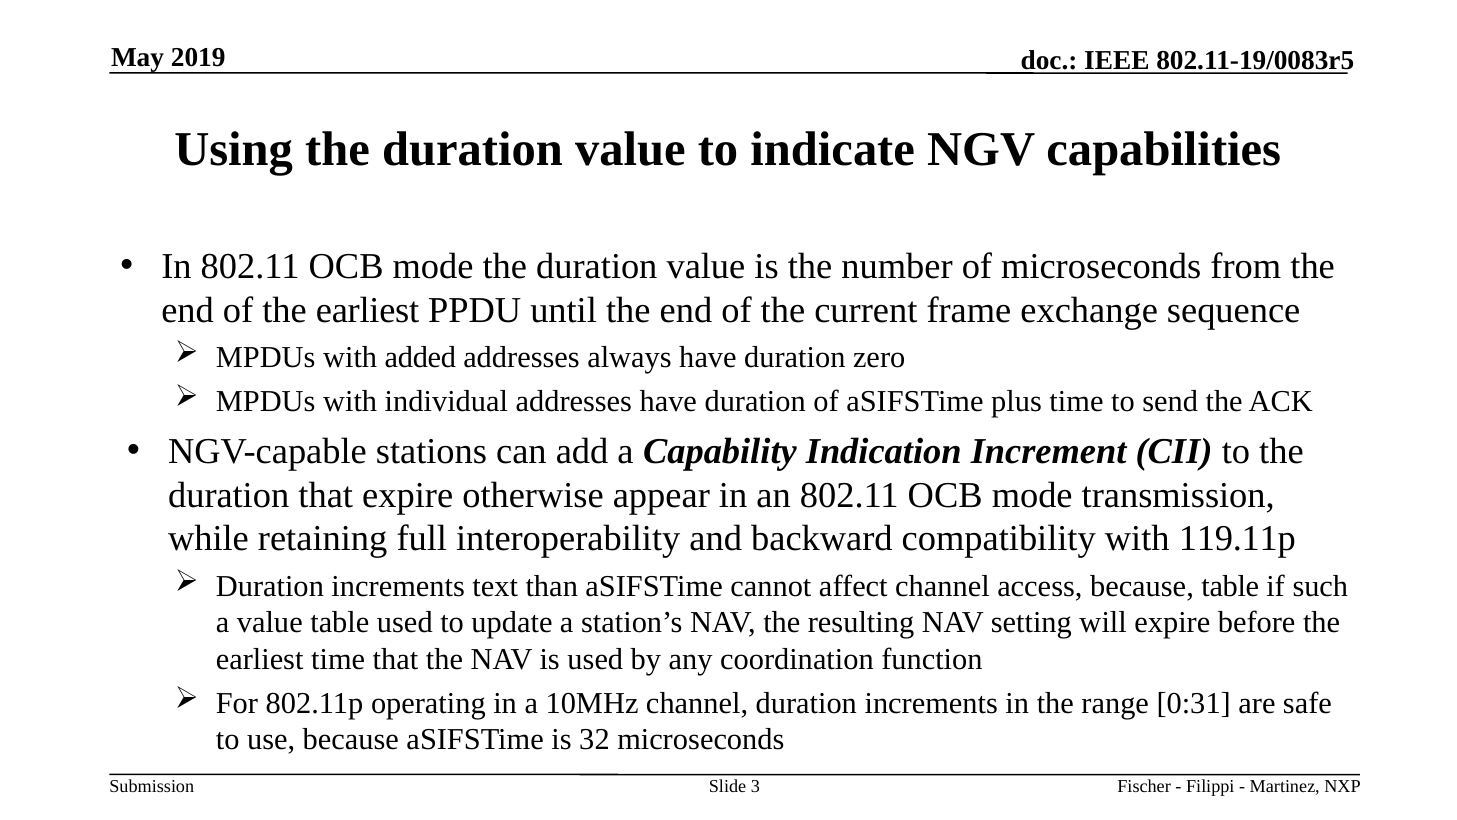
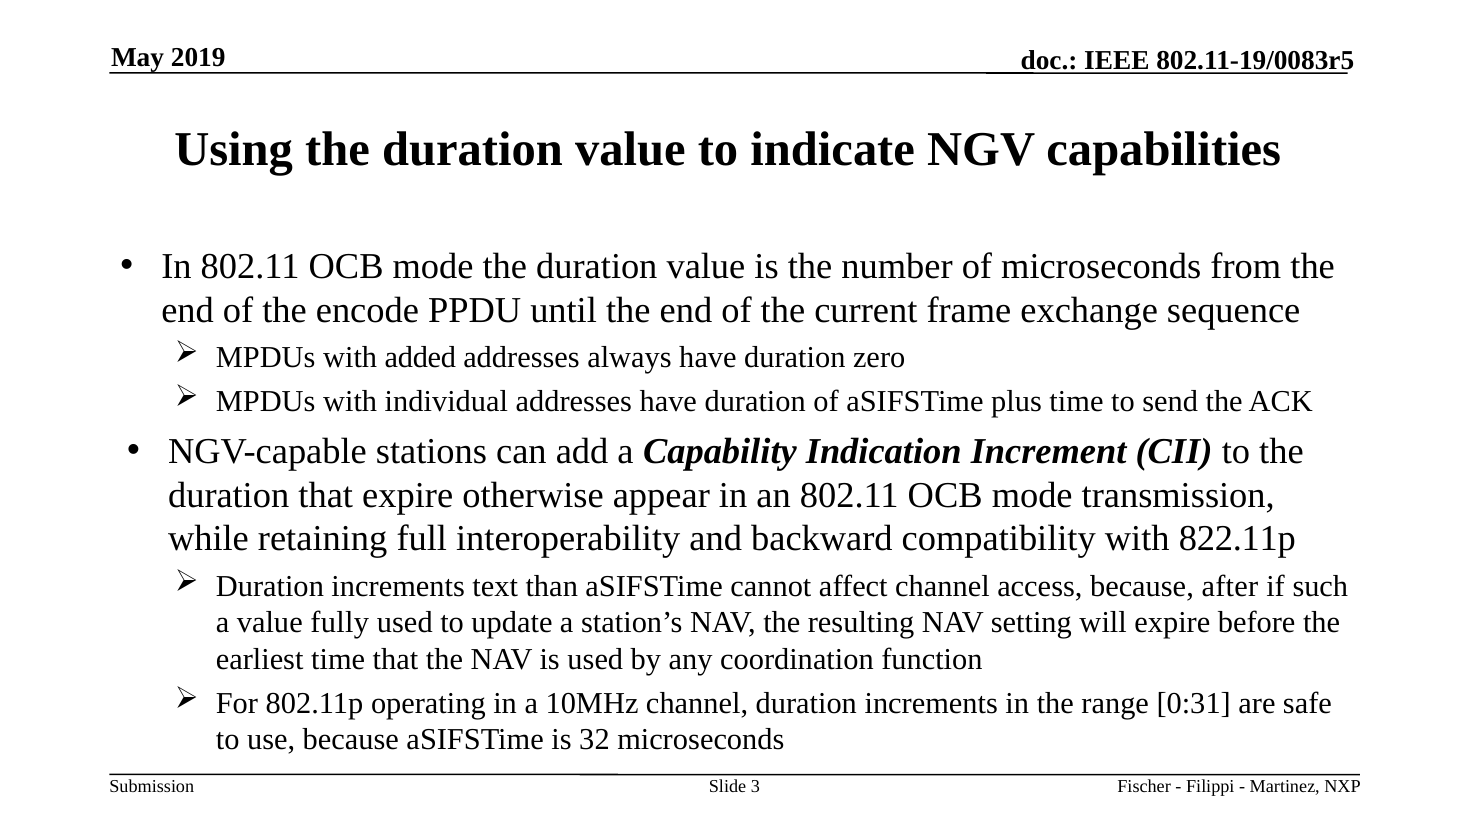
of the earliest: earliest -> encode
119.11p: 119.11p -> 822.11p
because table: table -> after
value table: table -> fully
